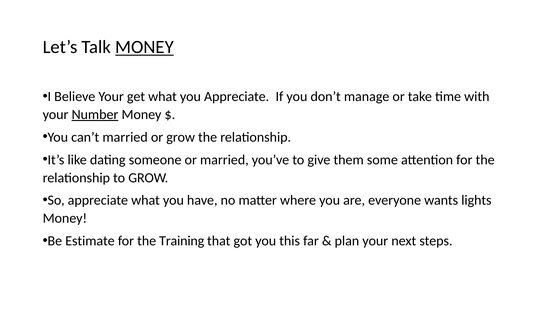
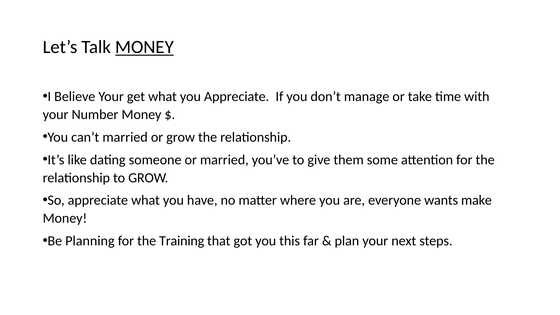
Number underline: present -> none
lights: lights -> make
Estimate: Estimate -> Planning
